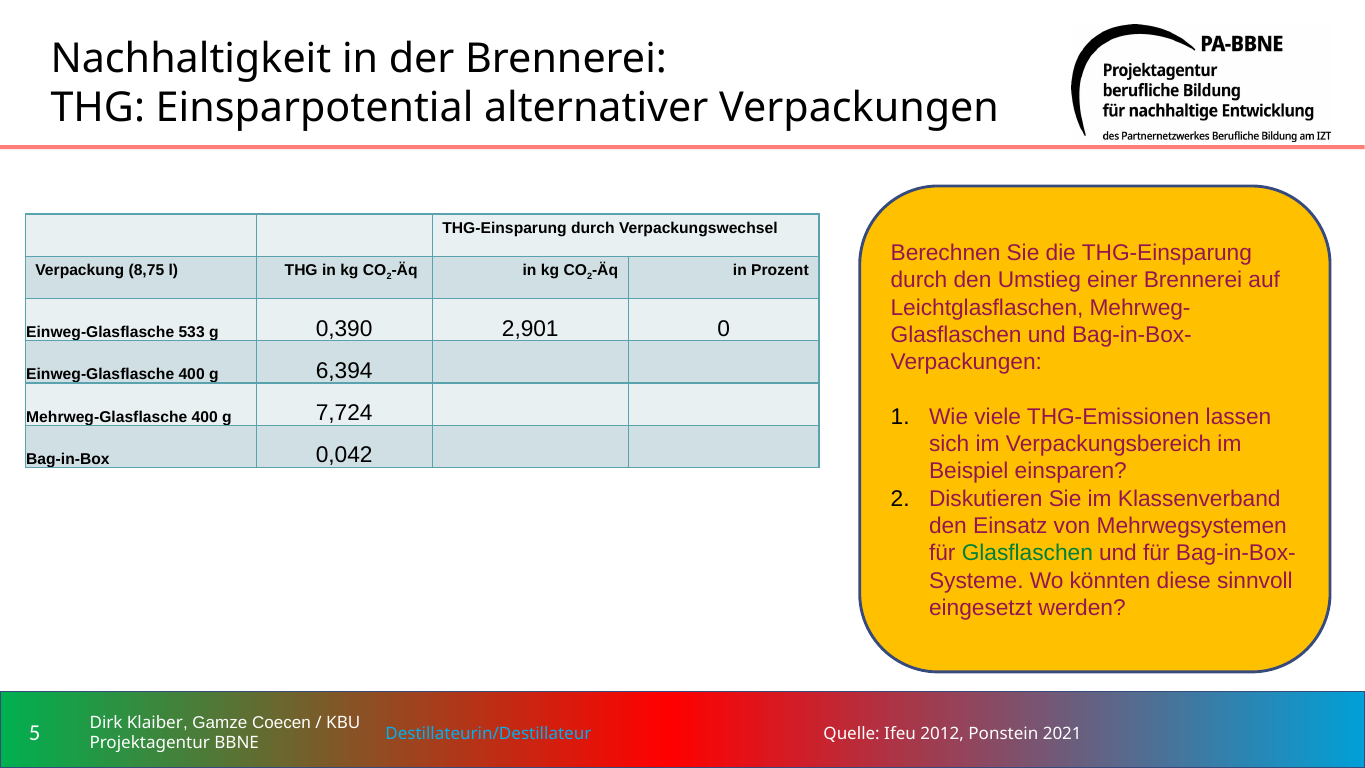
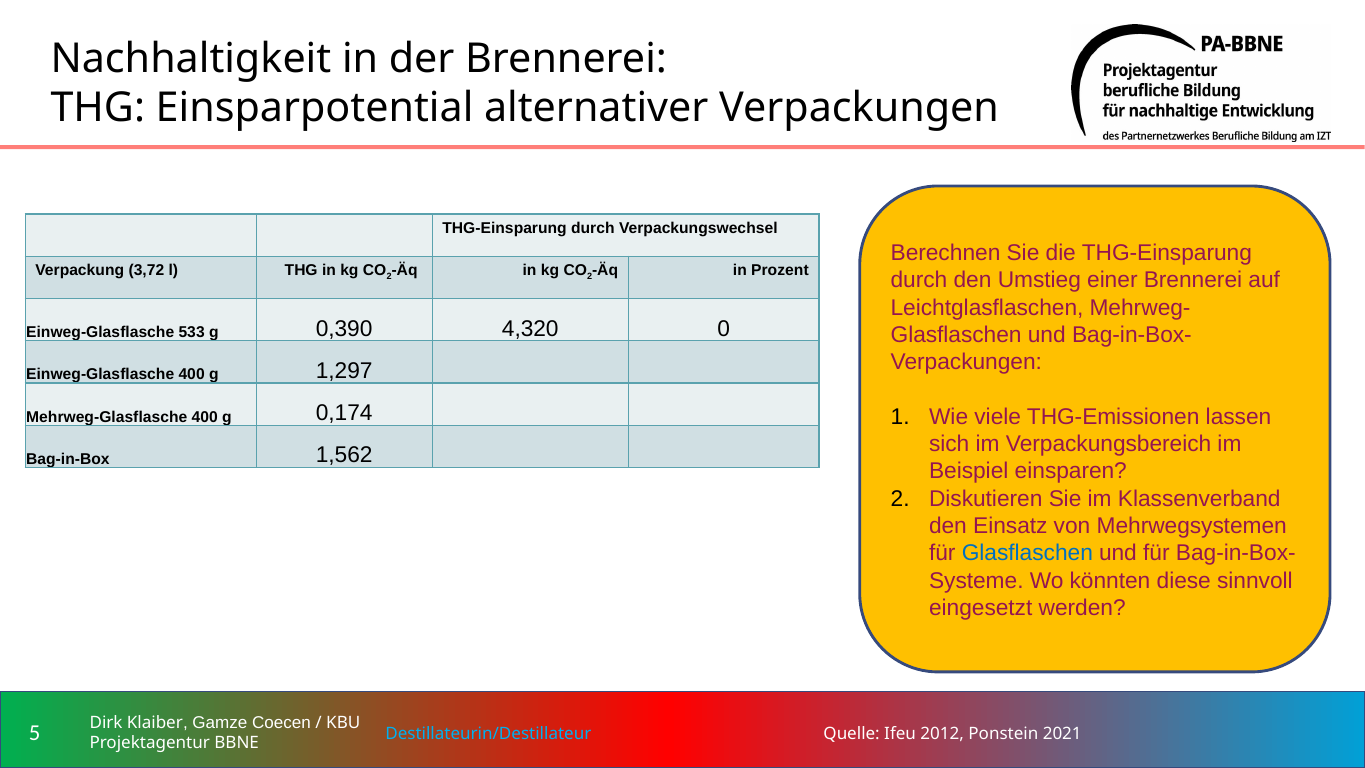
8,75: 8,75 -> 3,72
2,901: 2,901 -> 4,320
6,394: 6,394 -> 1,297
7,724: 7,724 -> 0,174
0,042: 0,042 -> 1,562
Glasflaschen at (1027, 553) colour: green -> blue
